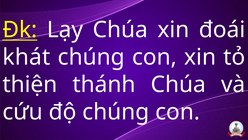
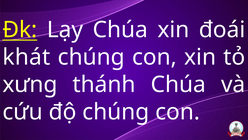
thiện: thiện -> xưng
